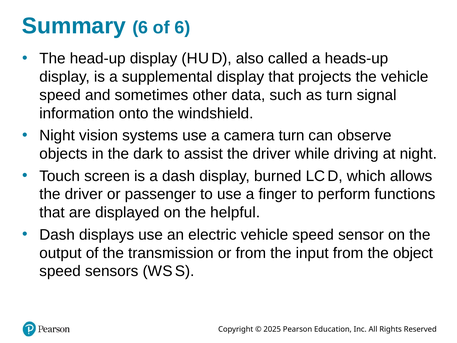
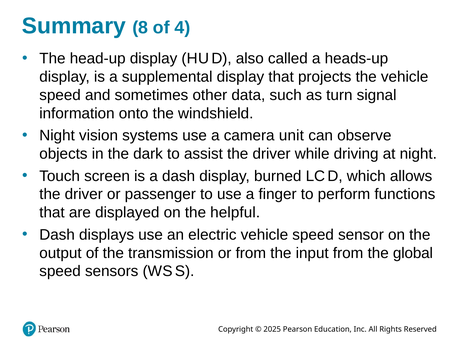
Summary 6: 6 -> 8
of 6: 6 -> 4
camera turn: turn -> unit
object: object -> global
